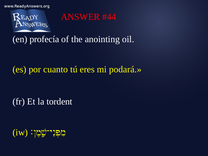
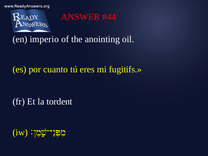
profecía: profecía -> imperio
podará: podará -> fugitifs
